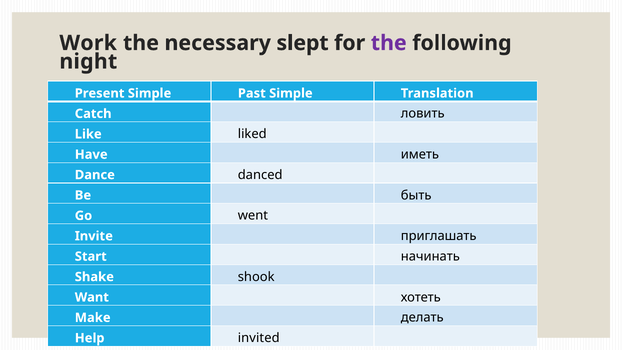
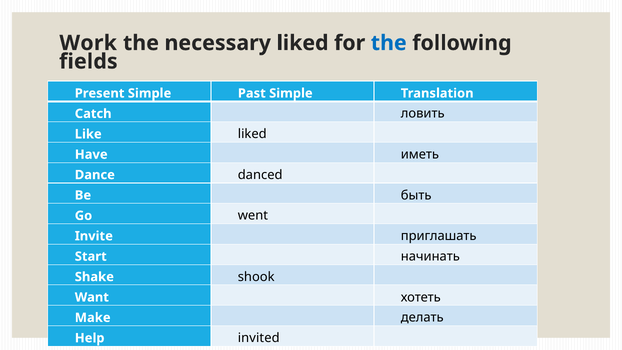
necessary slept: slept -> liked
the at (389, 43) colour: purple -> blue
night: night -> fields
